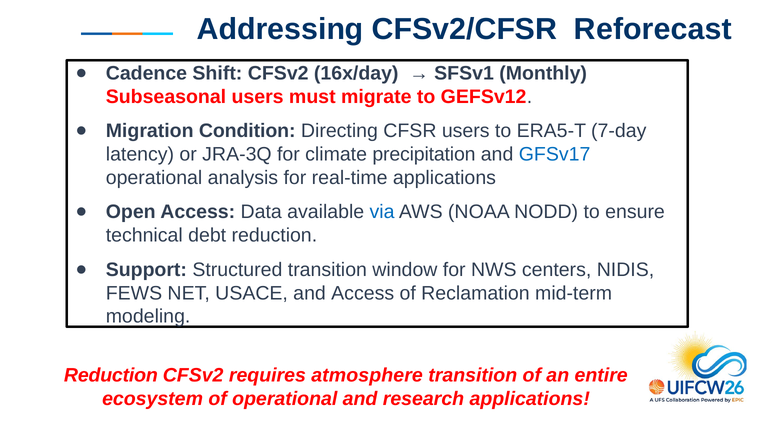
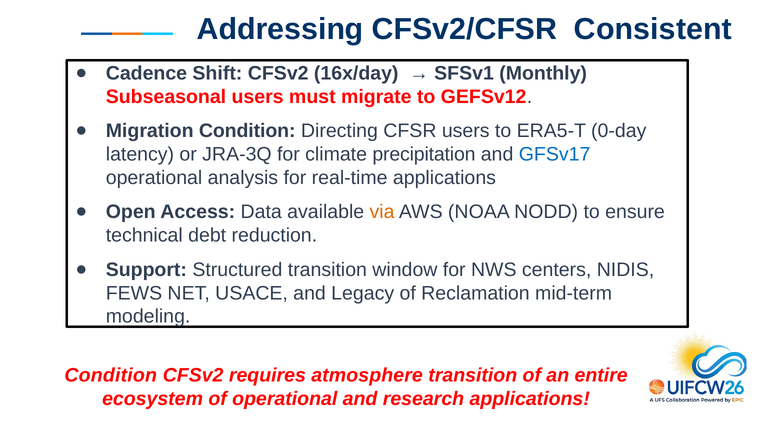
Reforecast: Reforecast -> Consistent
7-day: 7-day -> 0-day
via colour: blue -> orange
and Access: Access -> Legacy
Reduction at (111, 376): Reduction -> Condition
